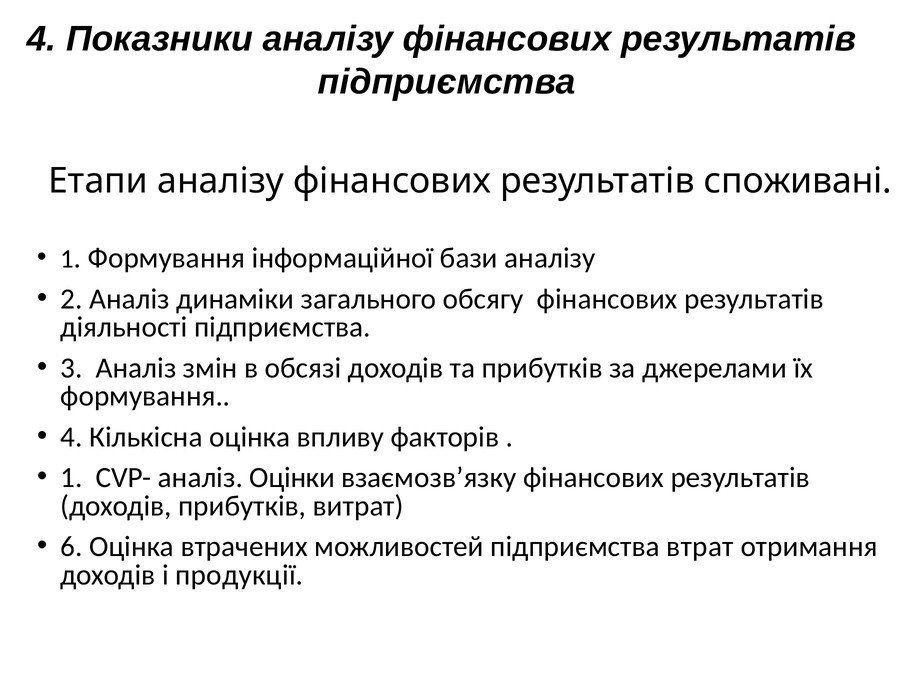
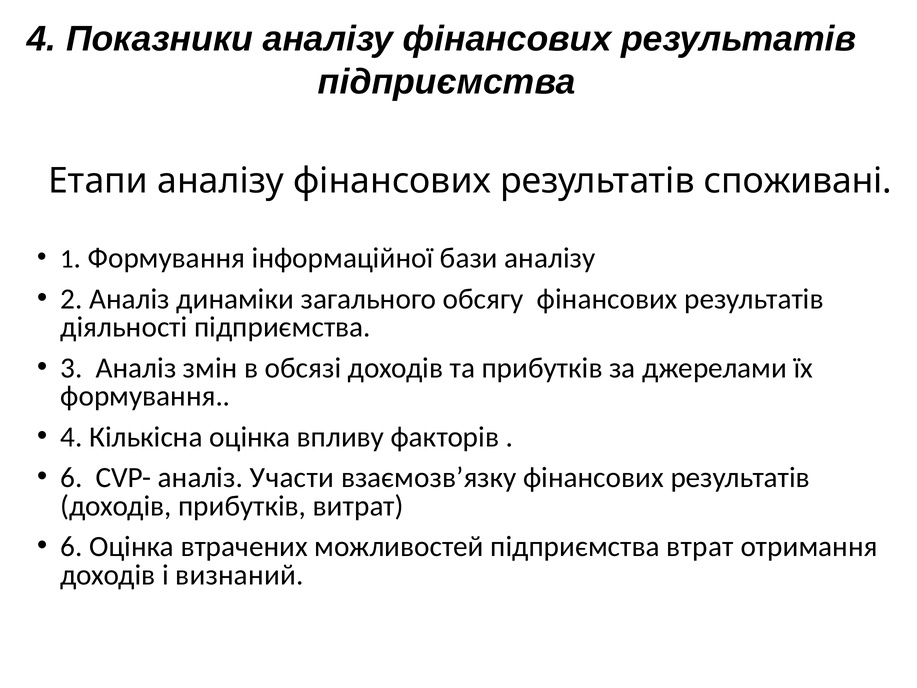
1 at (71, 478): 1 -> 6
Оцінки: Оцінки -> Участи
продукції: продукції -> визнаний
